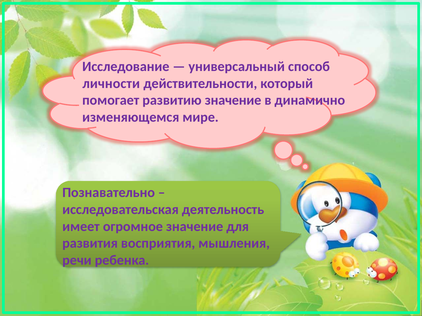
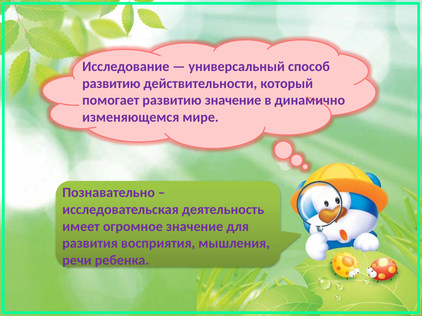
личности at (111, 84): личности -> развитию
